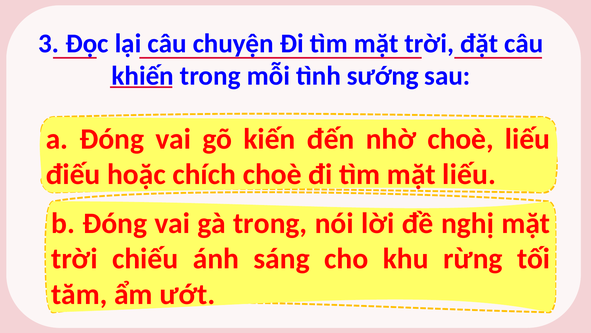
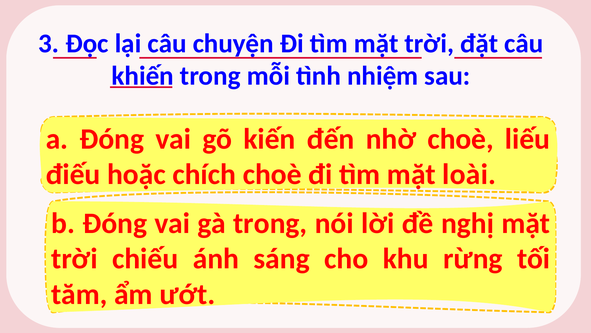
sướng: sướng -> nhiệm
liếu at (469, 174): liếu -> loài
